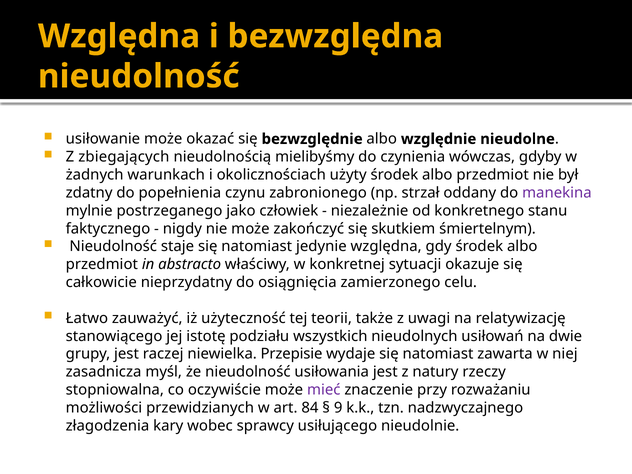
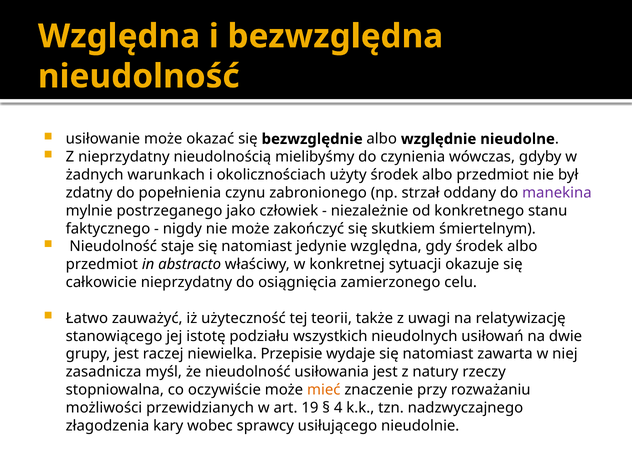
Z zbiegających: zbiegających -> nieprzydatny
mieć colour: purple -> orange
84: 84 -> 19
9: 9 -> 4
